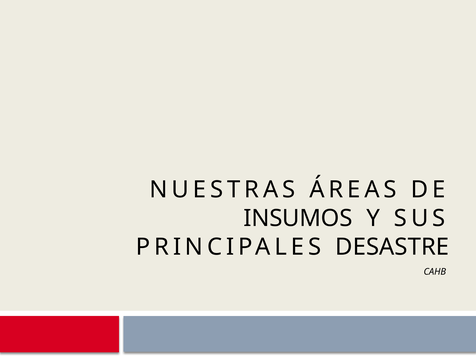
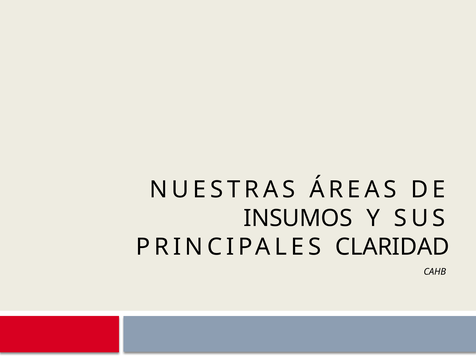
DESASTRE: DESASTRE -> CLARIDAD
